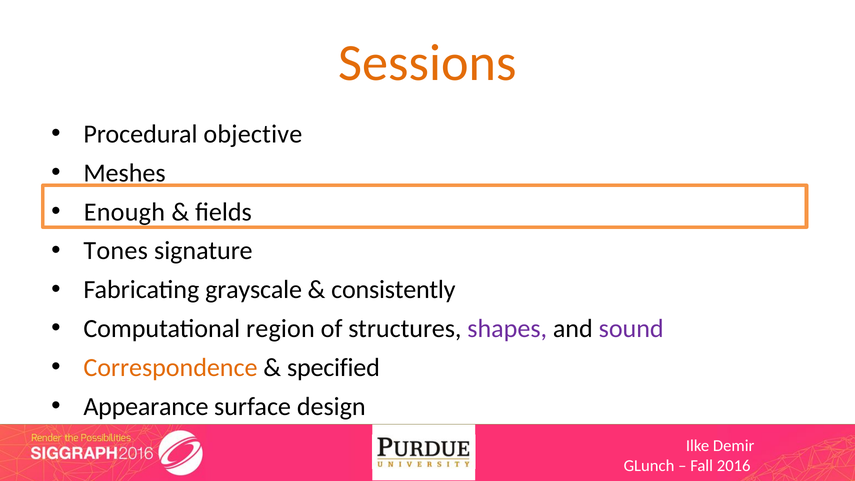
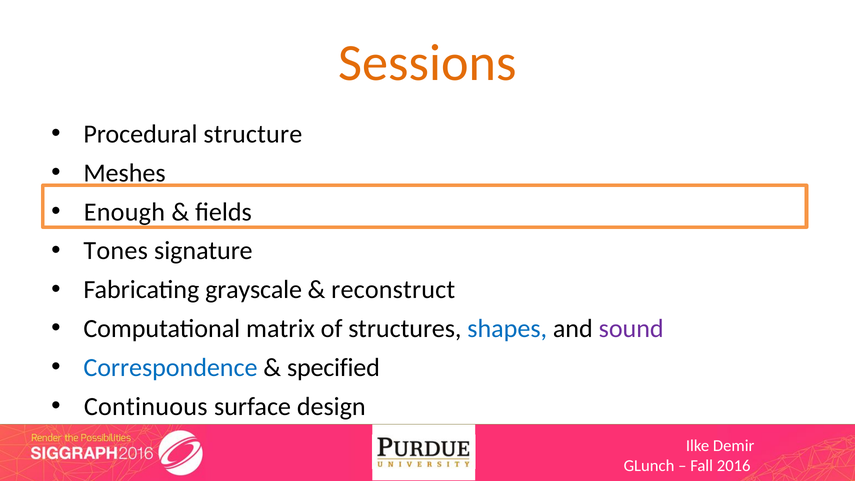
objective: objective -> structure
consistently: consistently -> reconstruct
region: region -> matrix
shapes colour: purple -> blue
Correspondence colour: orange -> blue
Appearance: Appearance -> Continuous
